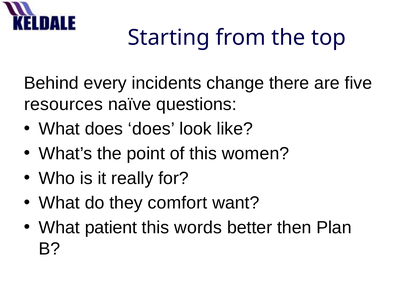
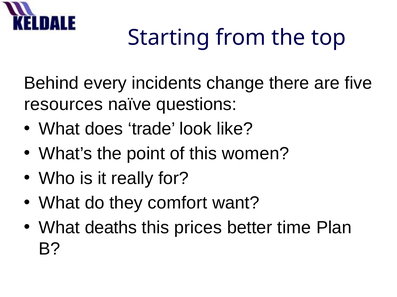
does does: does -> trade
patient: patient -> deaths
words: words -> prices
then: then -> time
